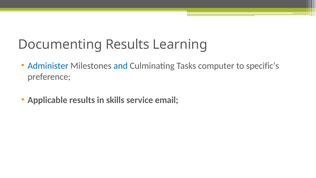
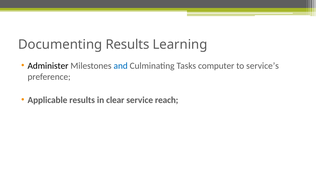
Administer colour: blue -> black
specific’s: specific’s -> service’s
skills: skills -> clear
email: email -> reach
